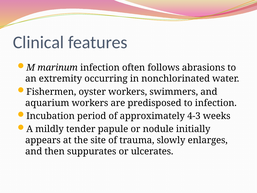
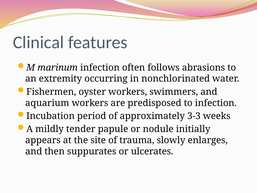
4-3: 4-3 -> 3-3
